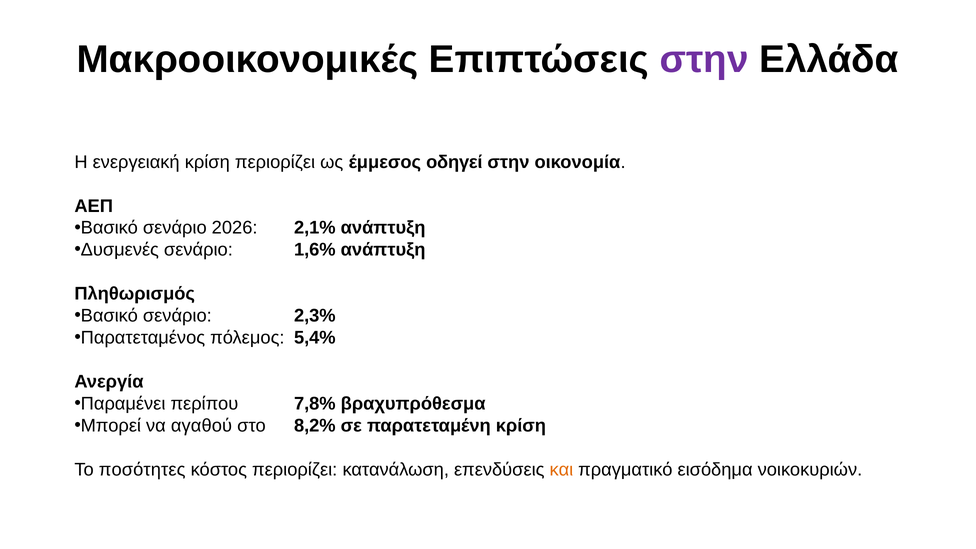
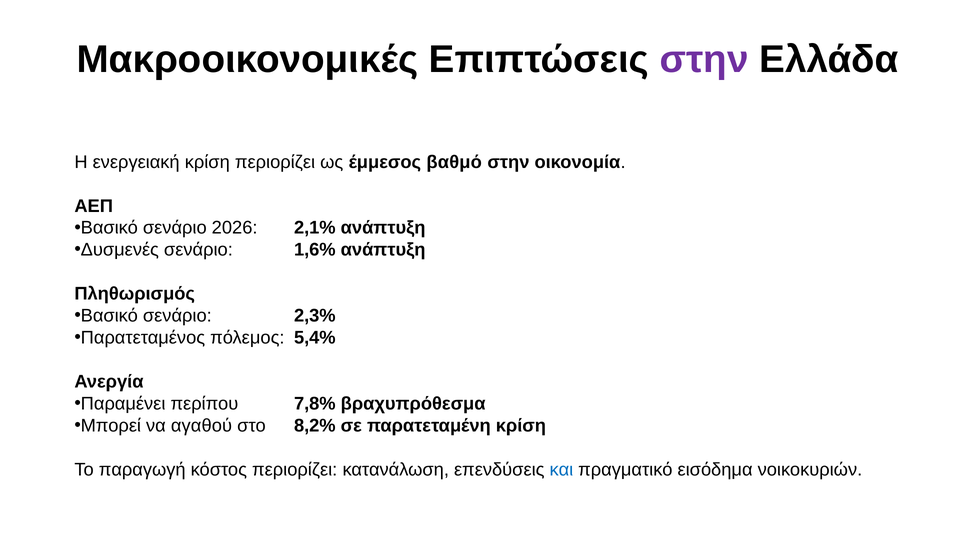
οδηγεί: οδηγεί -> βαθμό
ποσότητες: ποσότητες -> παραγωγή
και colour: orange -> blue
